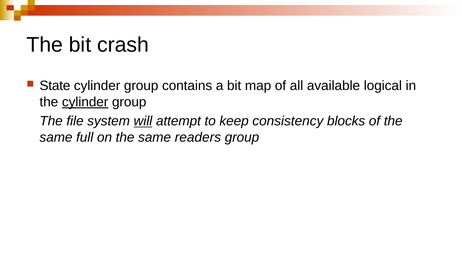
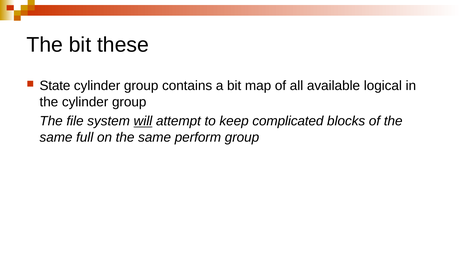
crash: crash -> these
cylinder at (85, 102) underline: present -> none
consistency: consistency -> complicated
readers: readers -> perform
